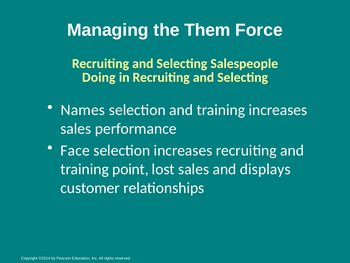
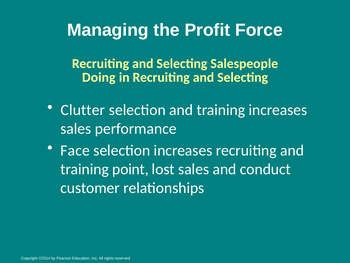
Them: Them -> Profit
Names: Names -> Clutter
displays: displays -> conduct
